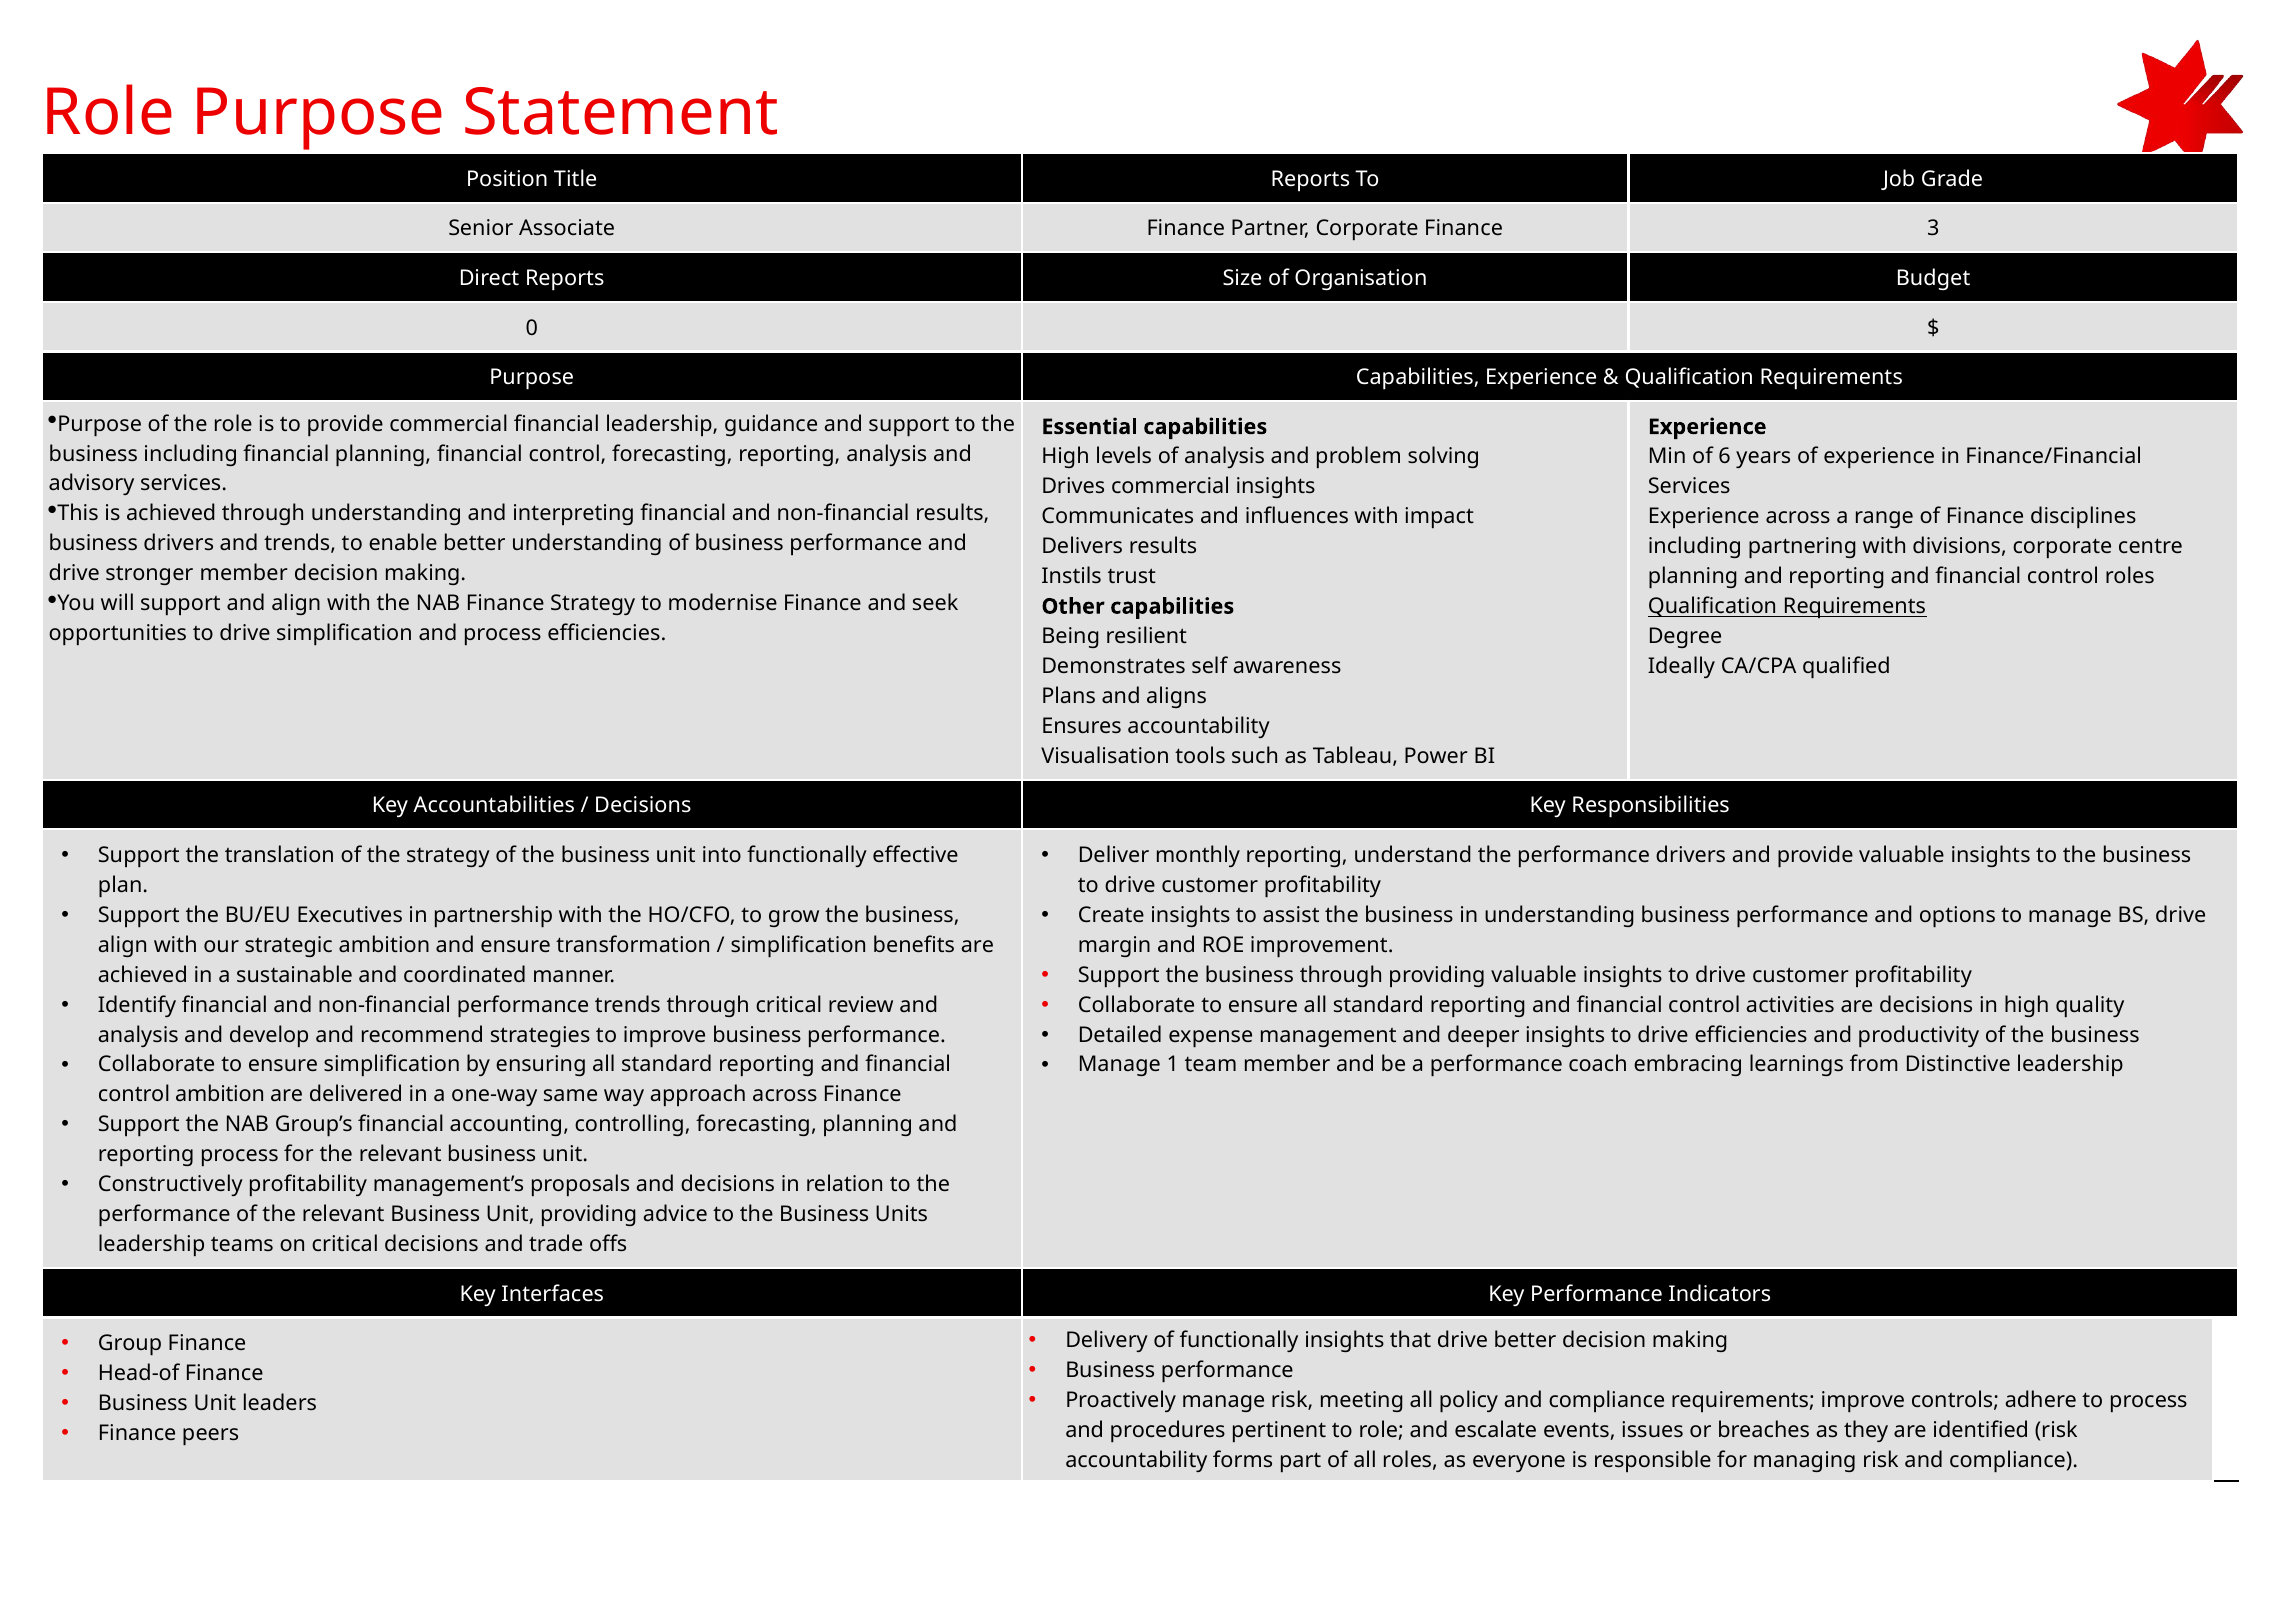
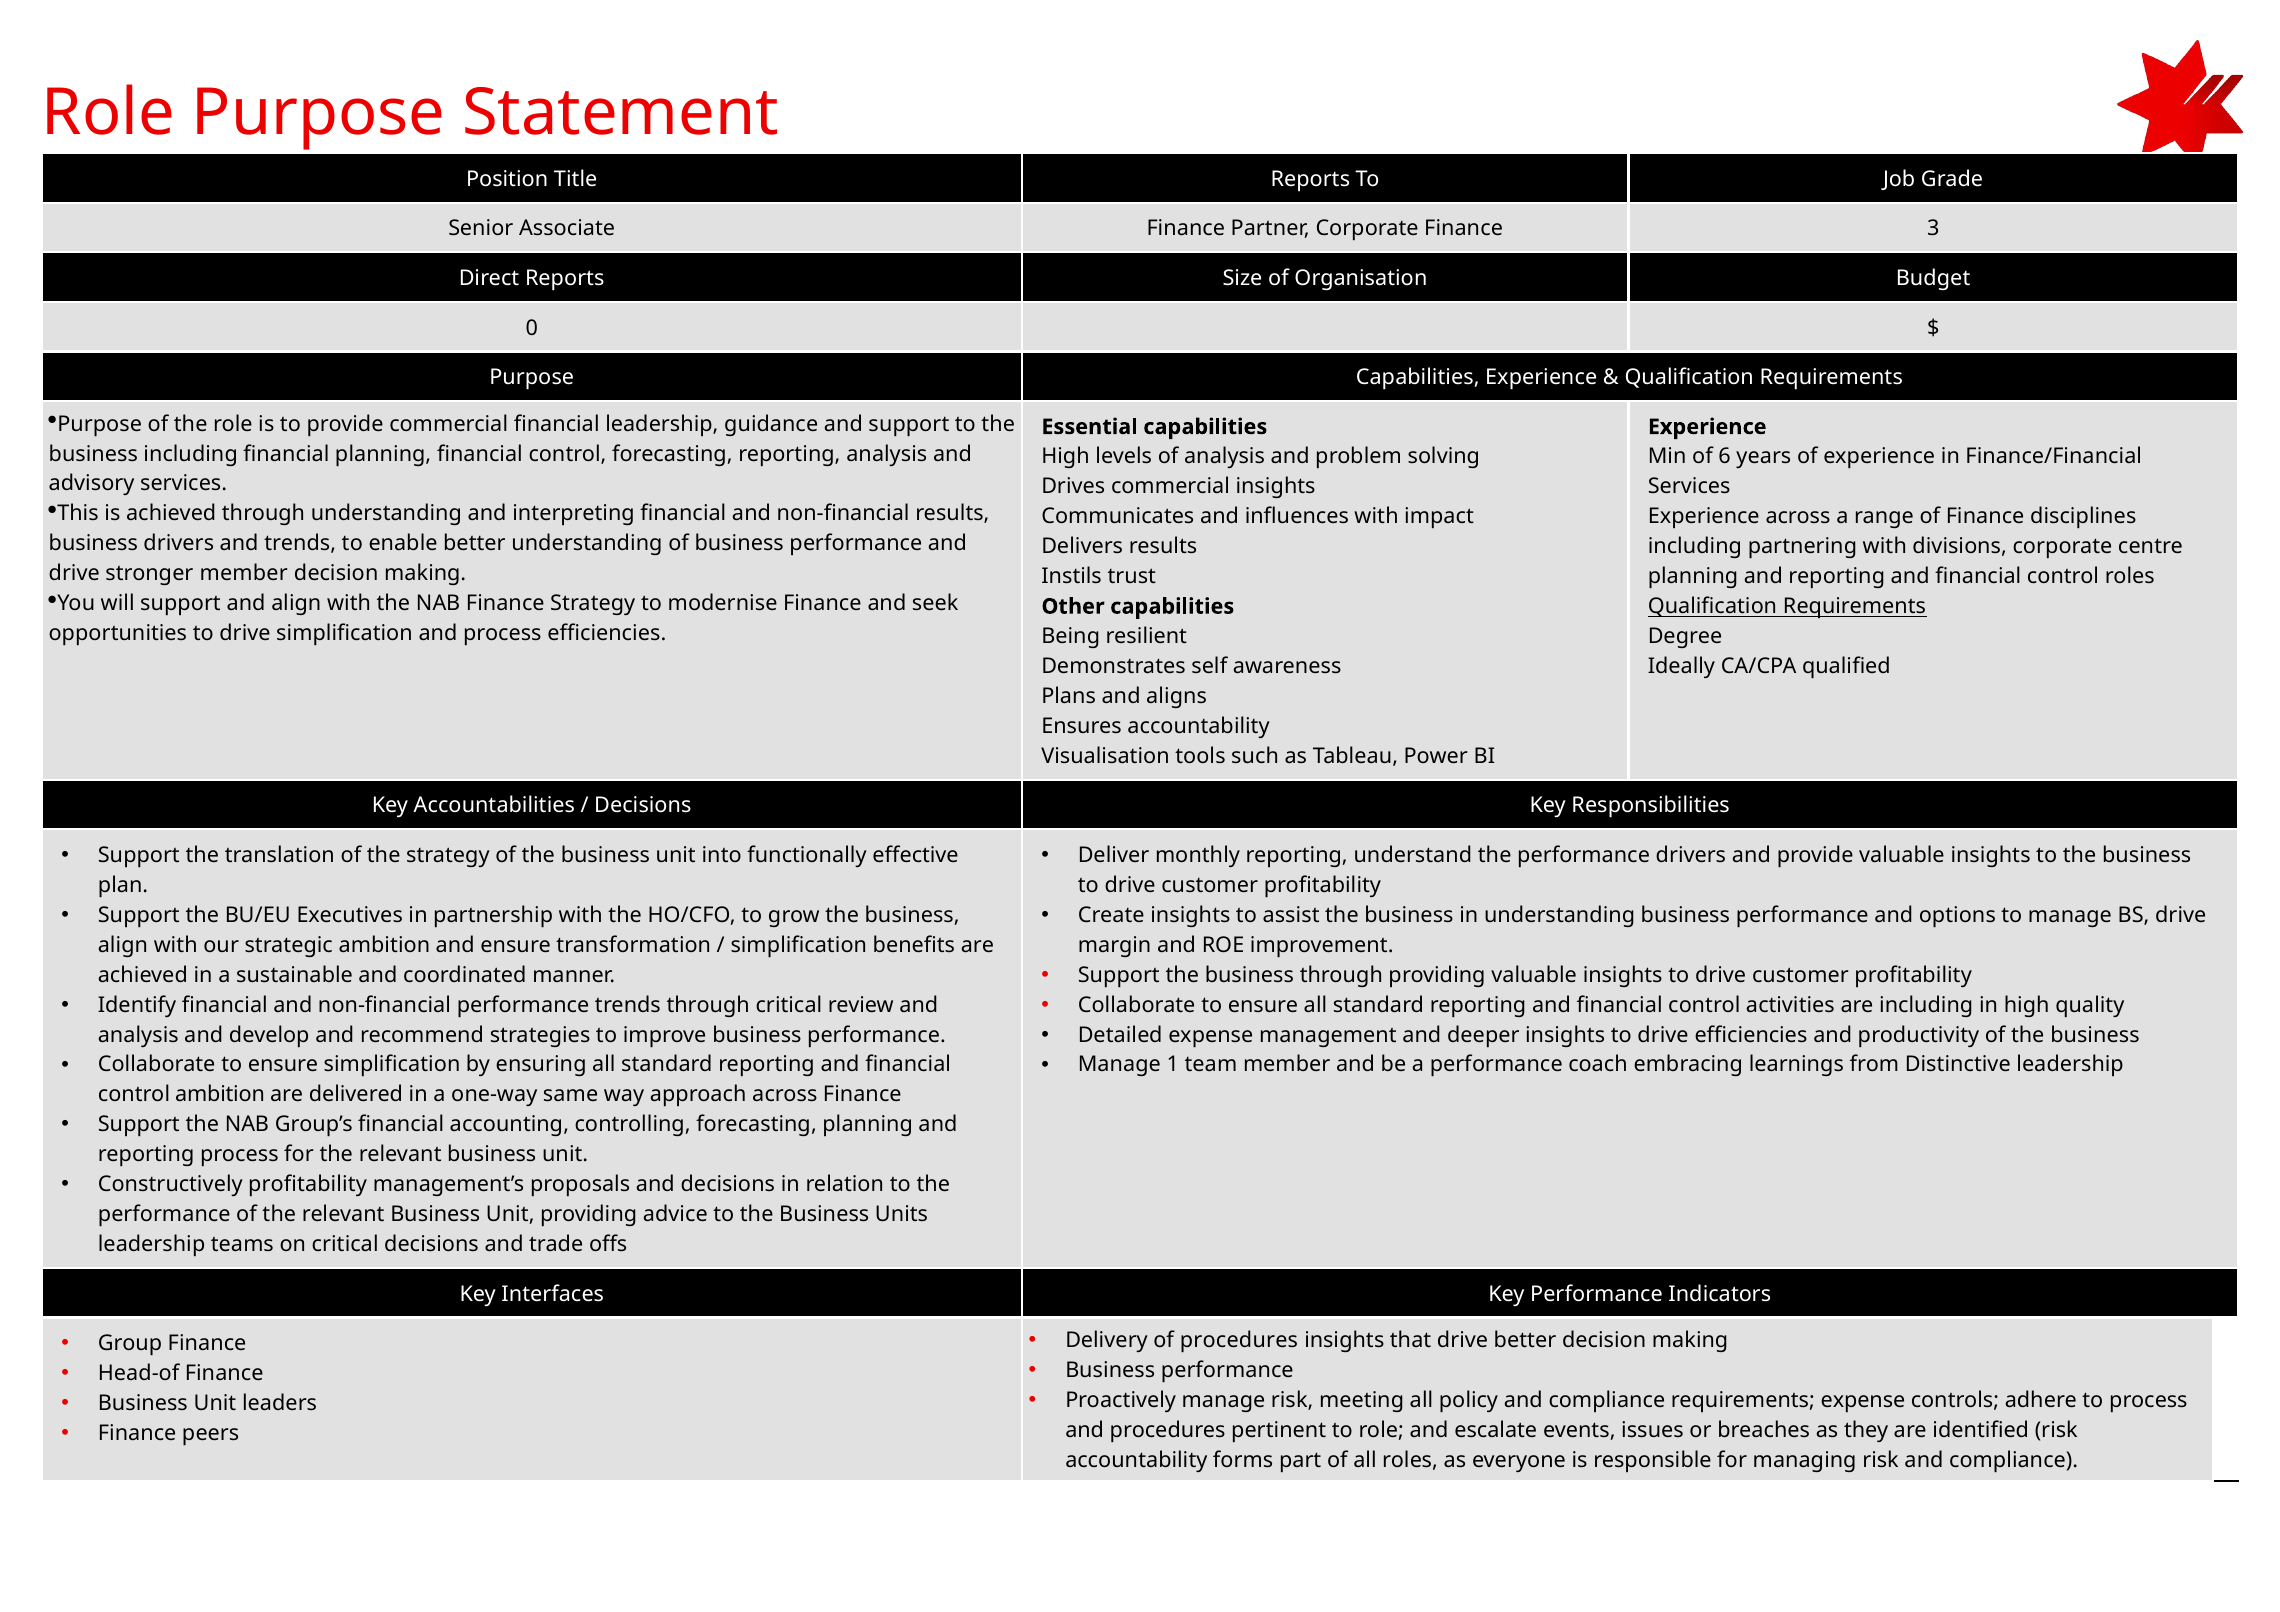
are decisions: decisions -> including
of functionally: functionally -> procedures
requirements improve: improve -> expense
